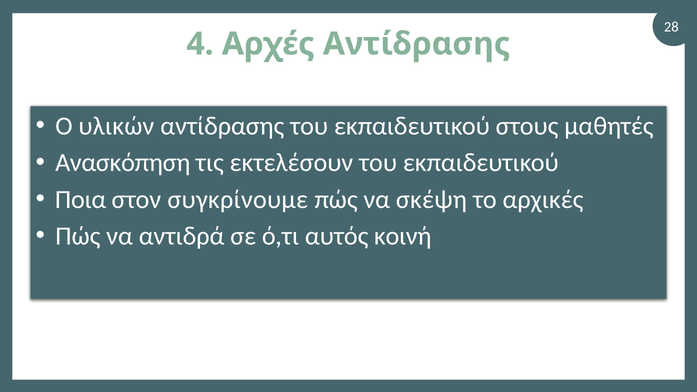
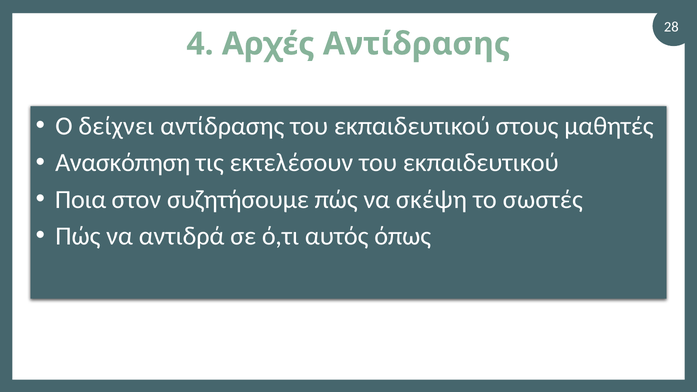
υλικών: υλικών -> δείχνει
συγκρίνουμε: συγκρίνουμε -> συζητήσουμε
αρχικές: αρχικές -> σωστές
κοινή: κοινή -> όπως
